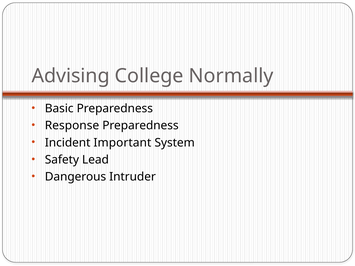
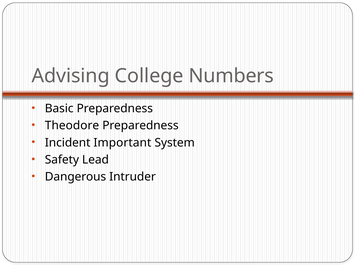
Normally: Normally -> Numbers
Response: Response -> Theodore
